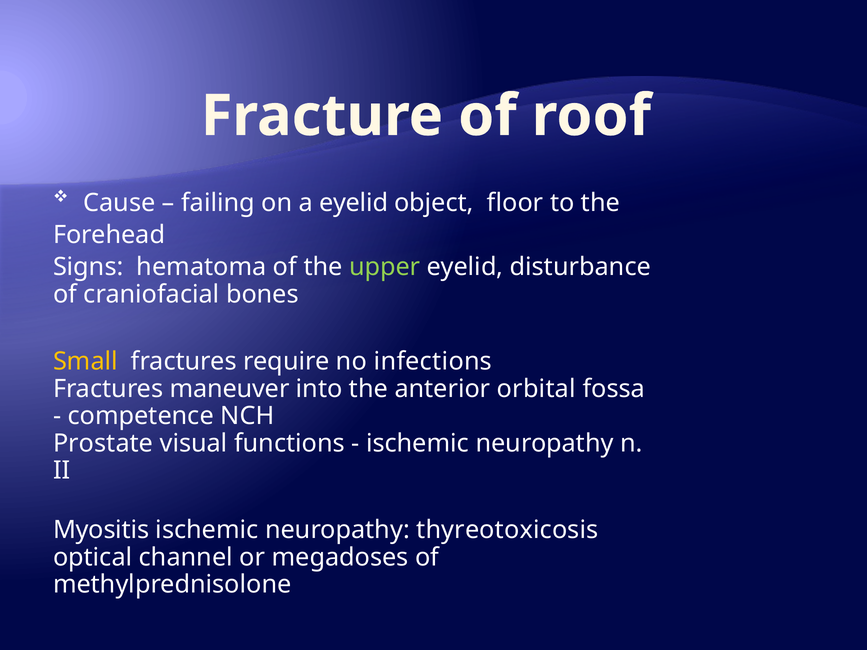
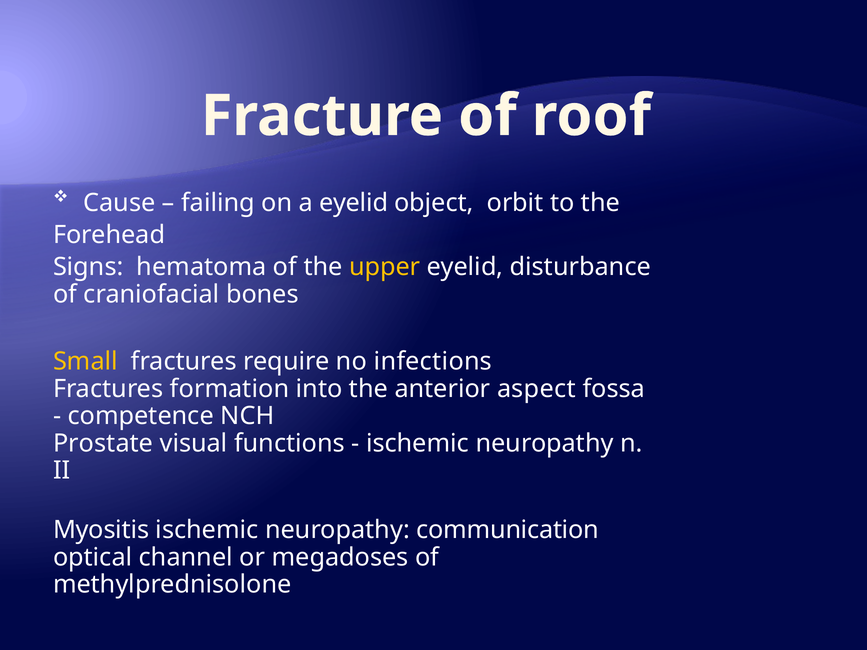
floor: floor -> orbit
upper colour: light green -> yellow
maneuver: maneuver -> formation
orbital: orbital -> aspect
thyreotoxicosis: thyreotoxicosis -> communication
